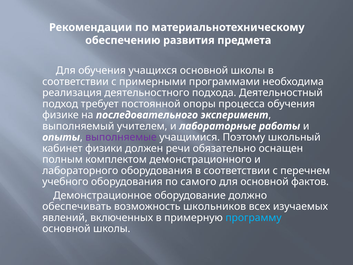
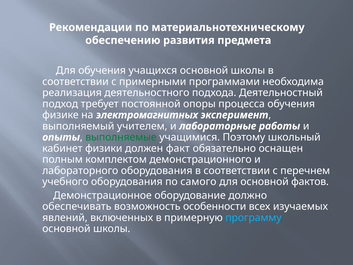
последовательного: последовательного -> электромагнитных
выполняемые colour: purple -> green
речи: речи -> факт
школьников: школьников -> особенности
